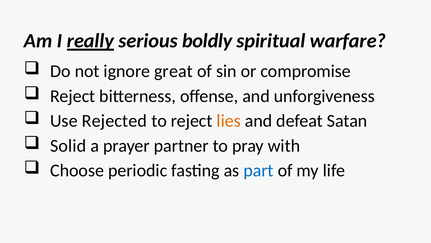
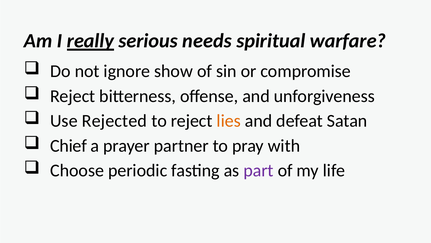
boldly: boldly -> needs
great: great -> show
Solid: Solid -> Chief
part colour: blue -> purple
